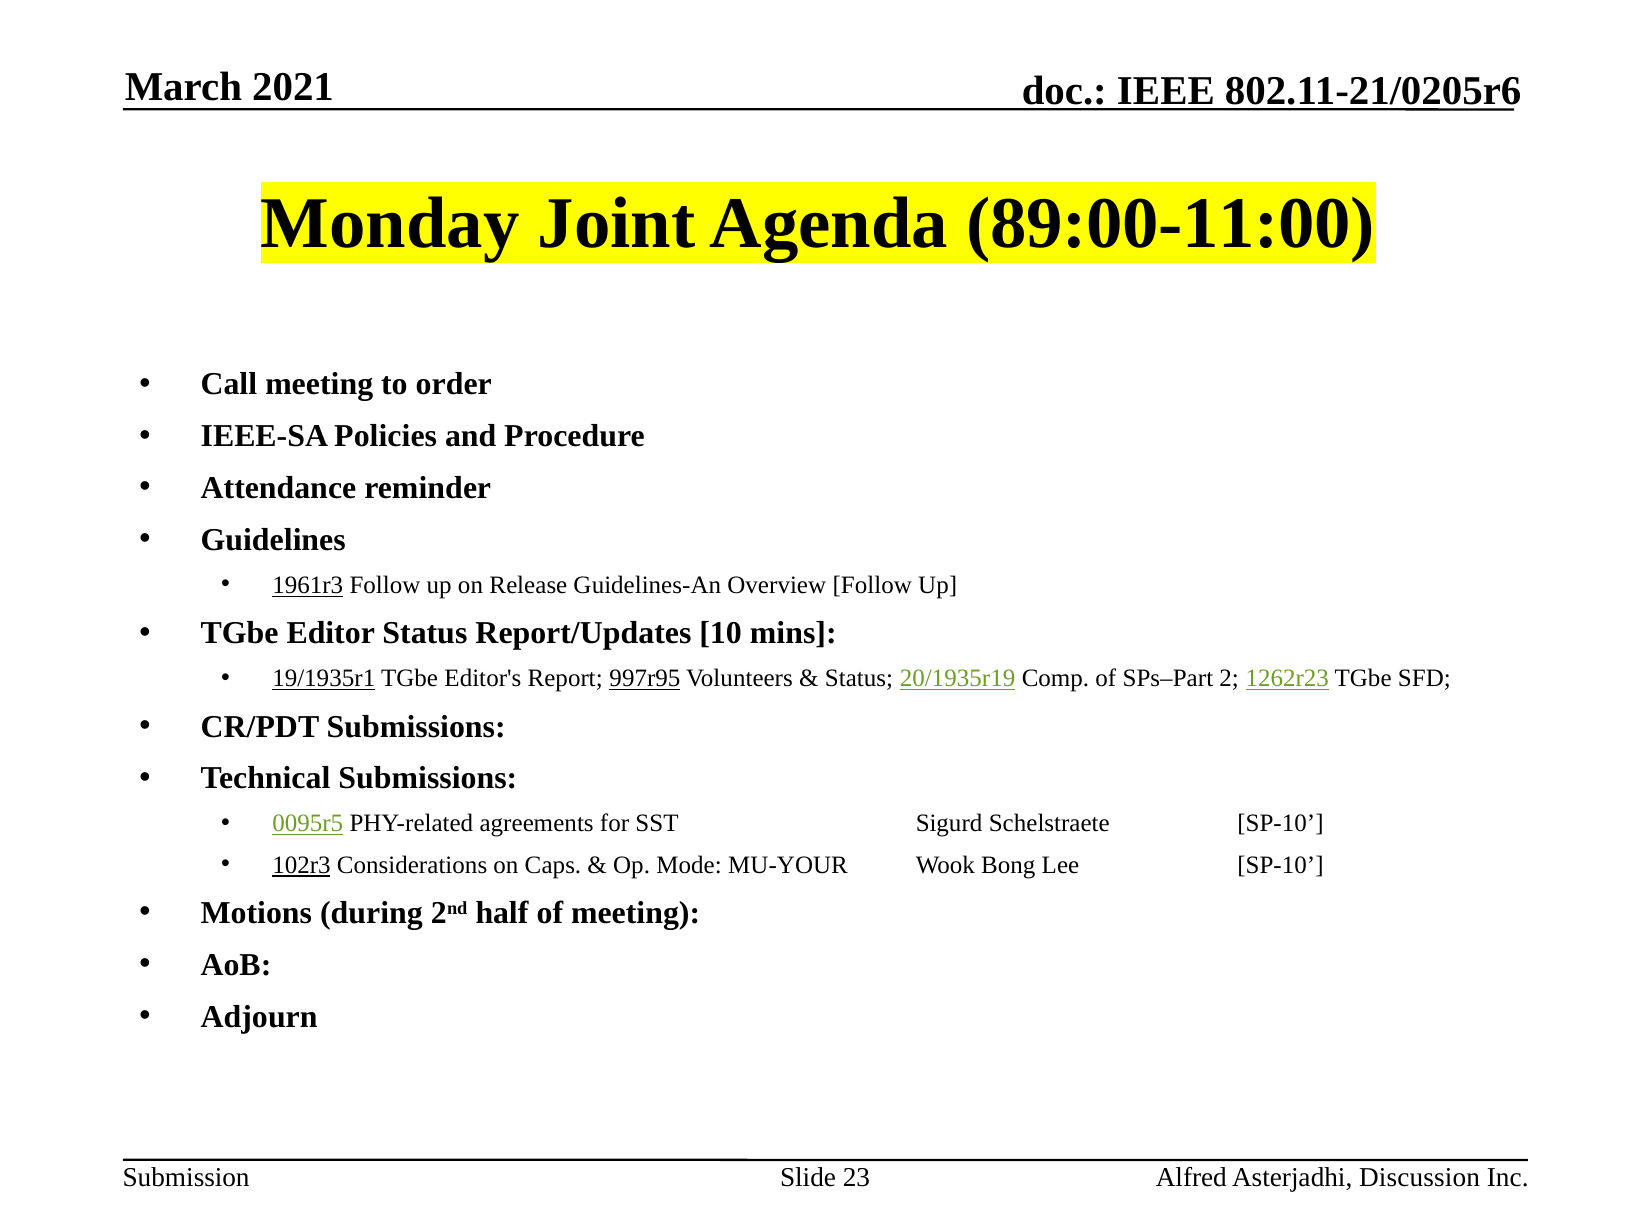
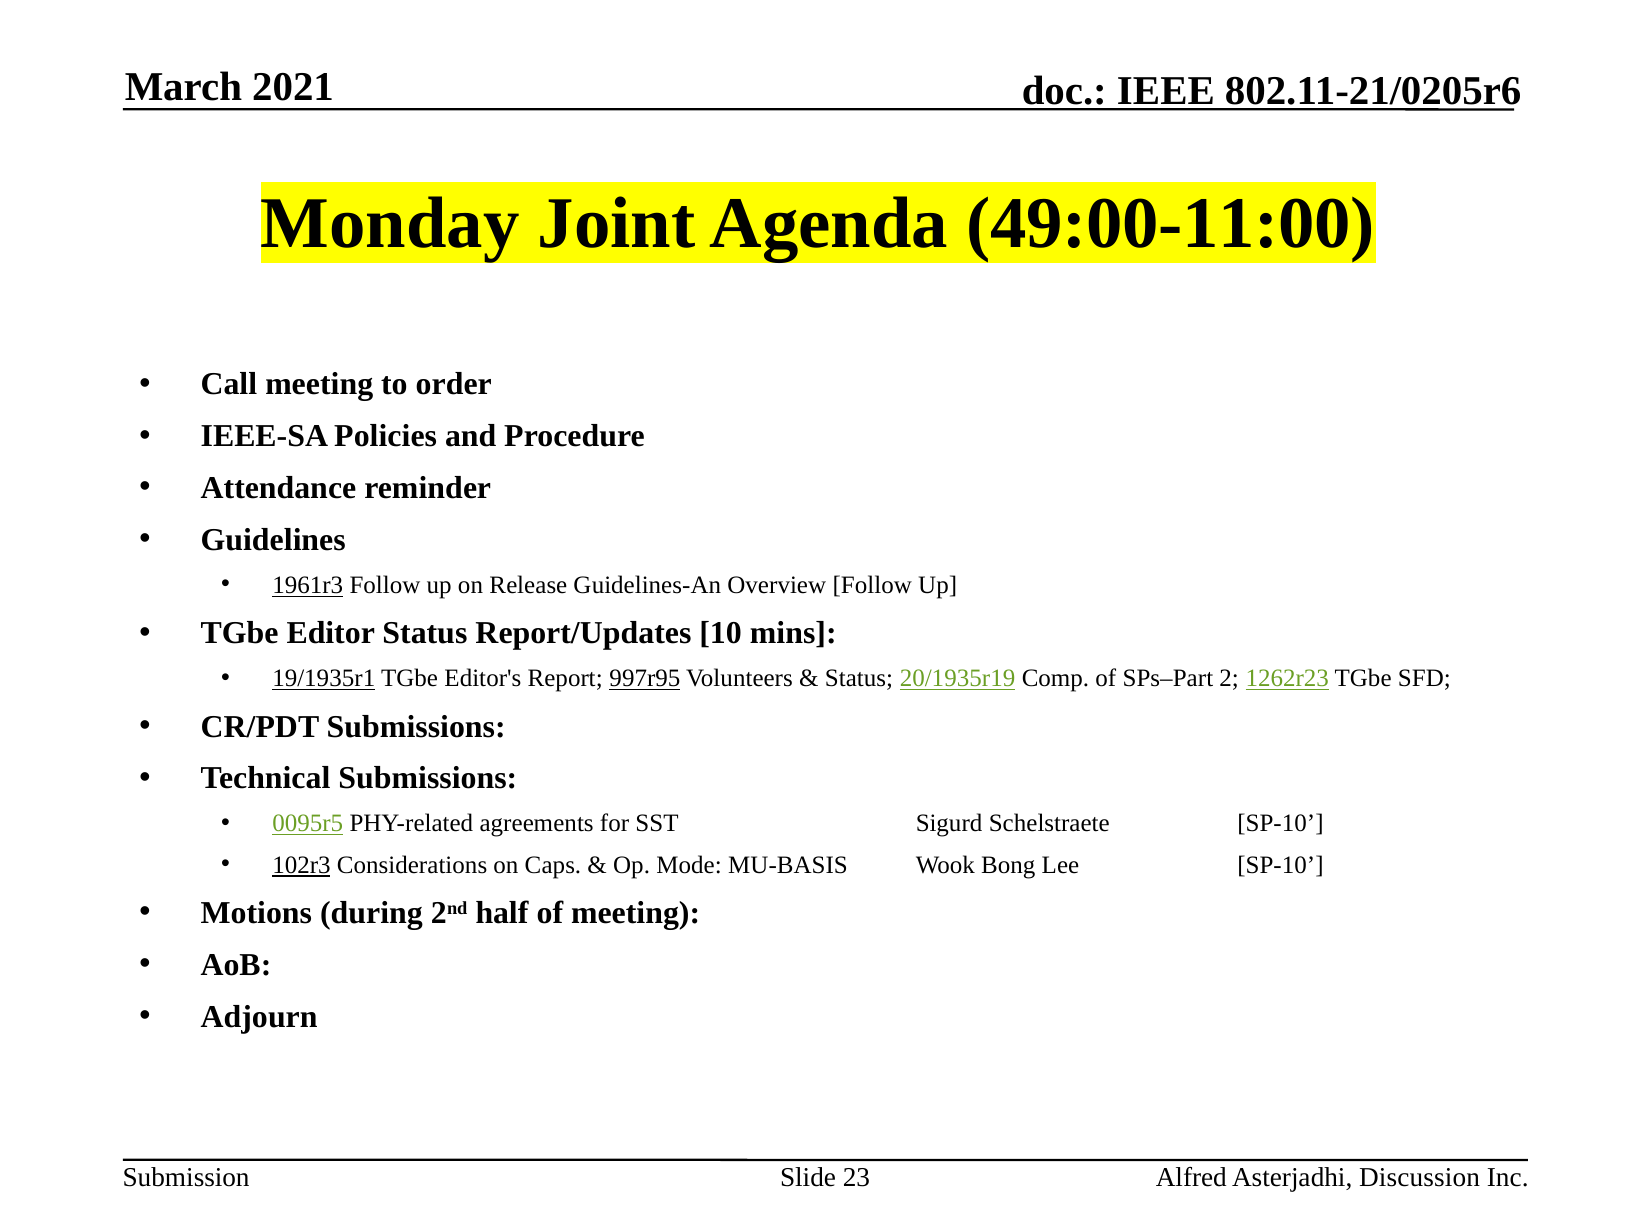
89:00-11:00: 89:00-11:00 -> 49:00-11:00
MU-YOUR: MU-YOUR -> MU-BASIS
